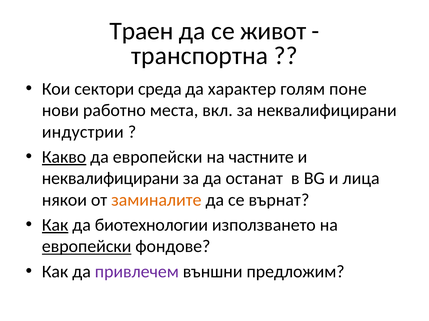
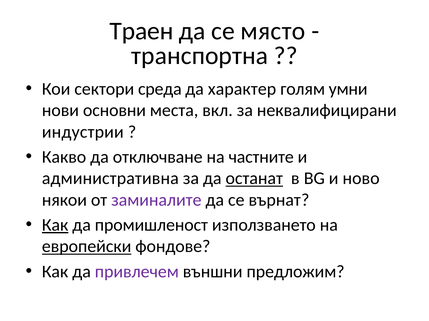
живот: живот -> място
поне: поне -> умни
работно: работно -> основни
Какво underline: present -> none
да европейски: европейски -> отключване
неквалифицирани at (110, 179): неквалифицирани -> административна
останат underline: none -> present
лица: лица -> ново
заминалите colour: orange -> purple
биотехнологии: биотехнологии -> промишленост
